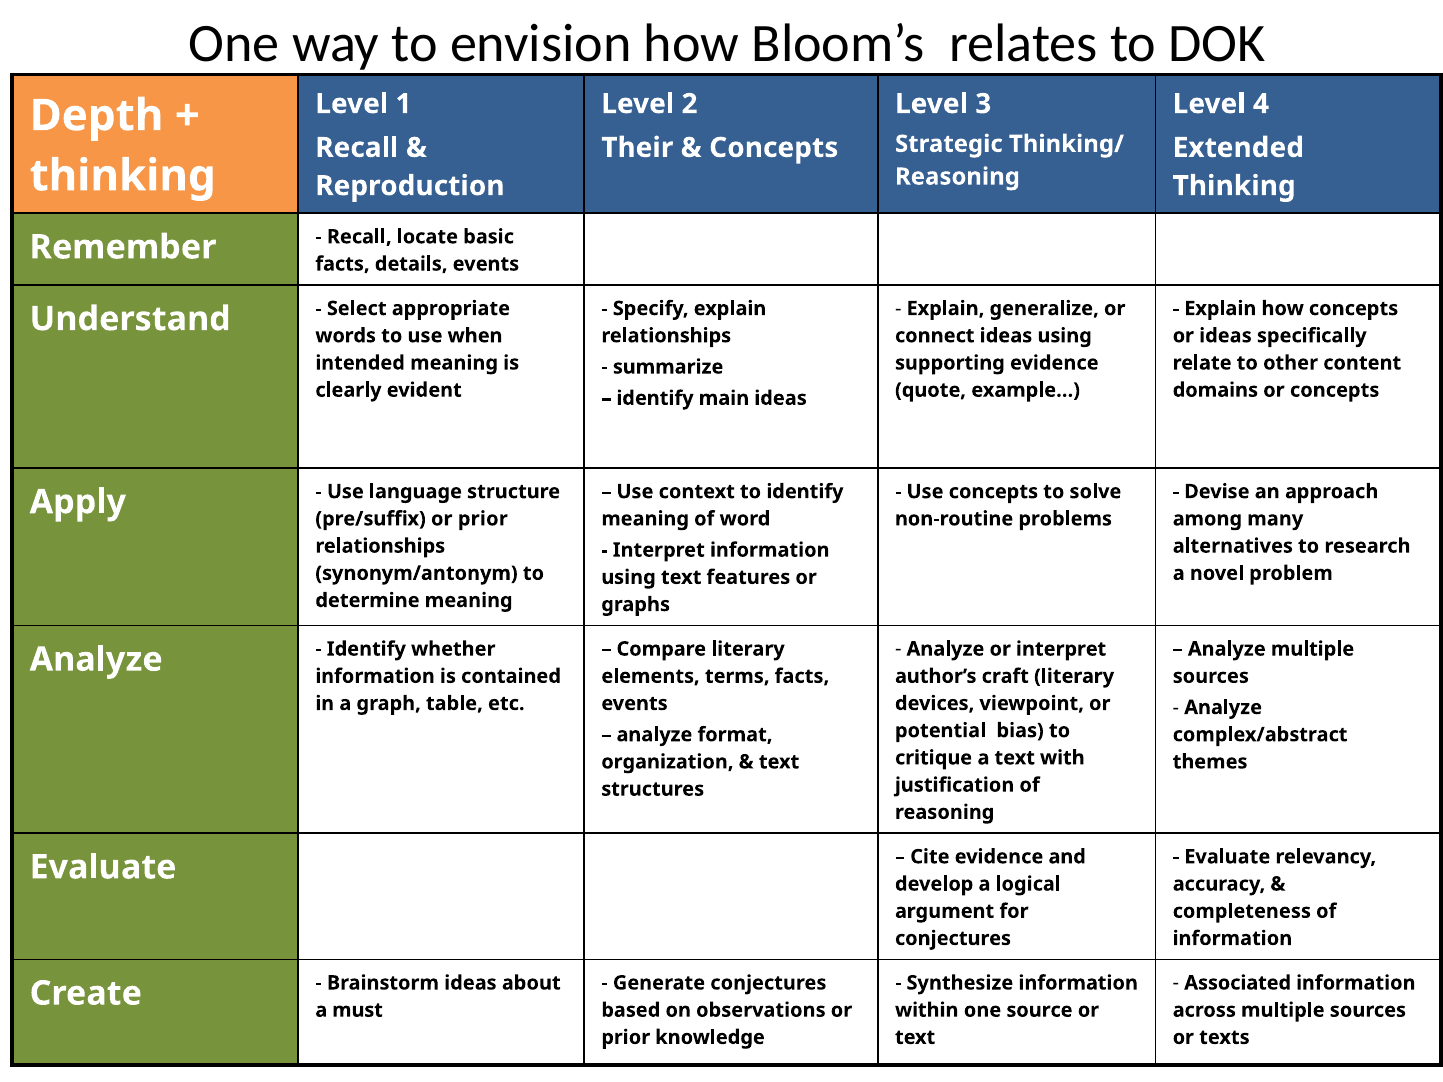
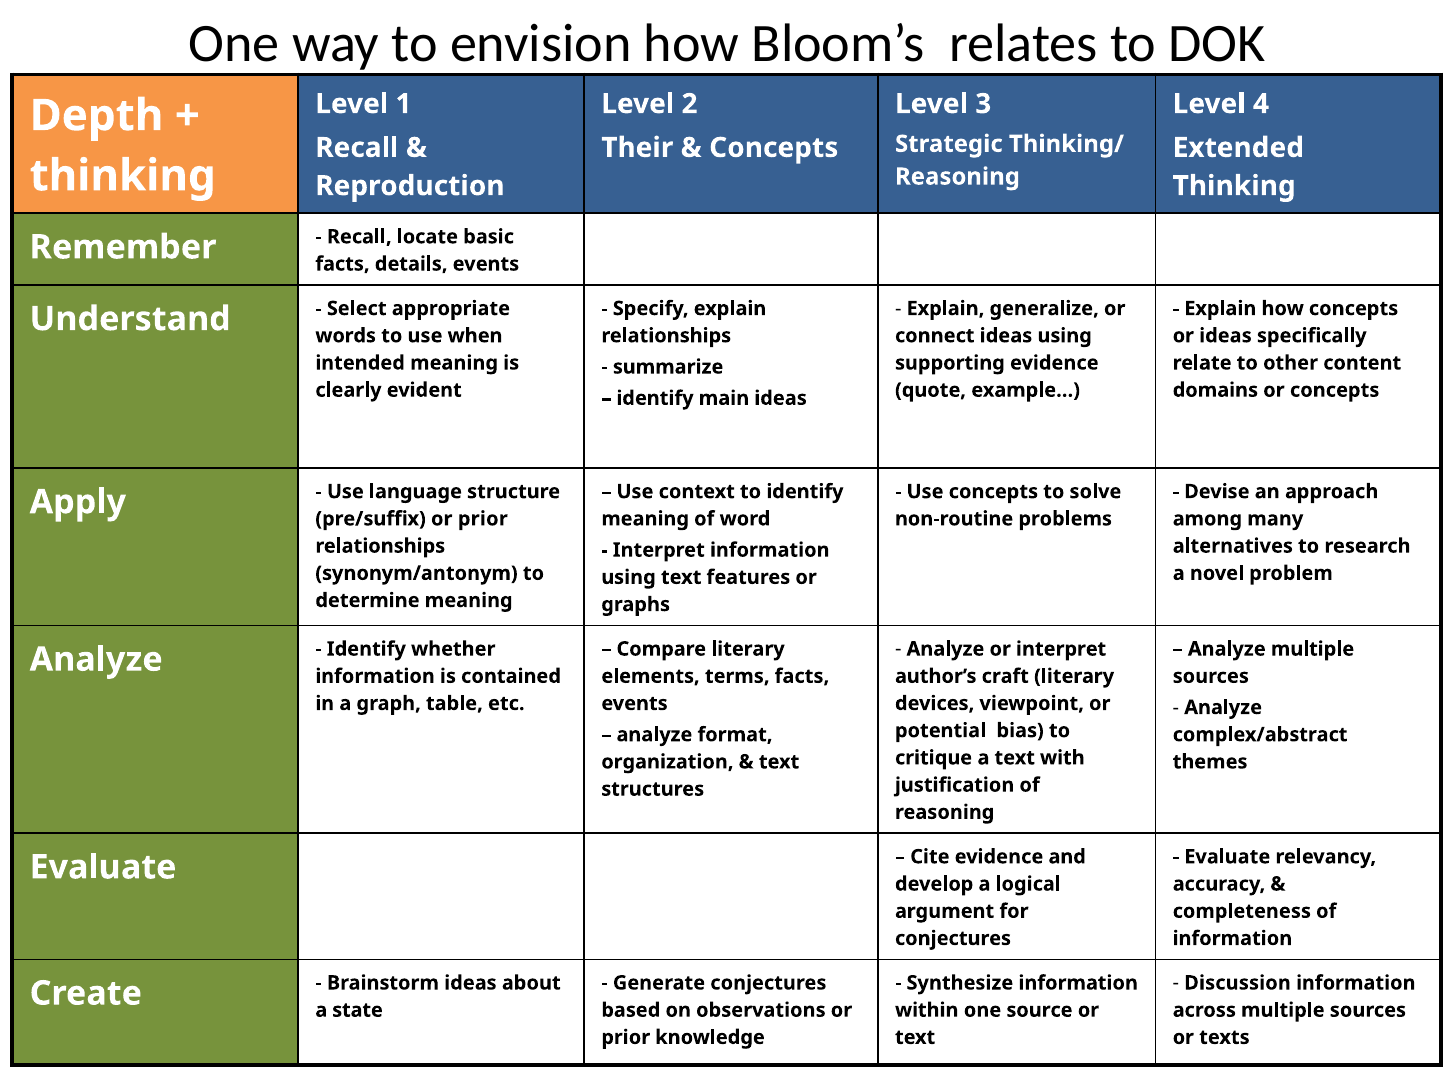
Associated: Associated -> Discussion
must: must -> state
